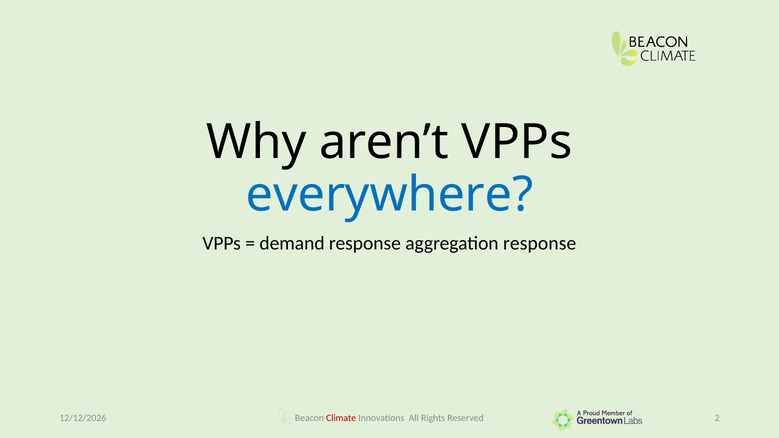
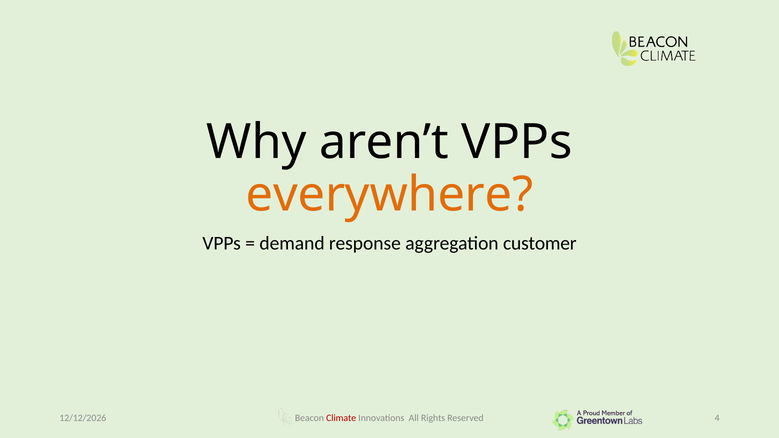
everywhere colour: blue -> orange
aggregation response: response -> customer
2: 2 -> 4
